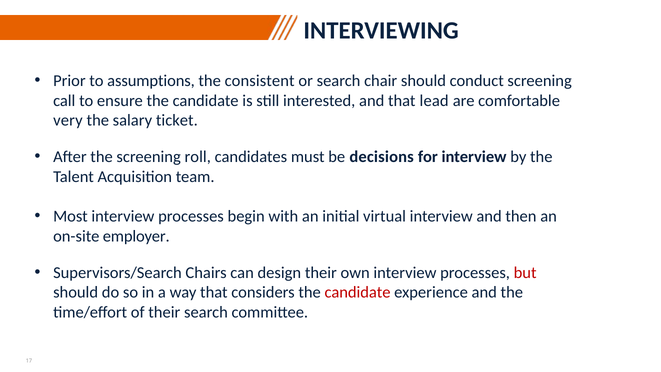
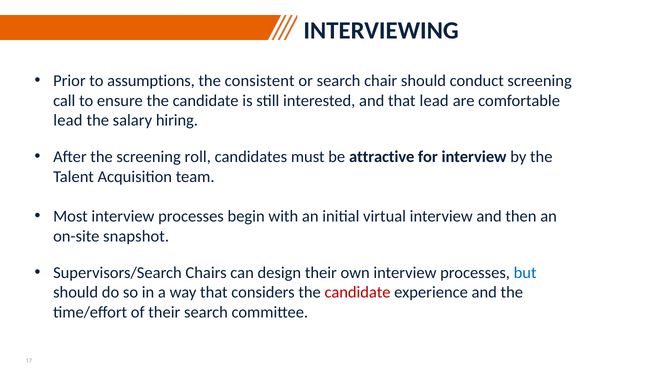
very at (68, 120): very -> lead
ticket: ticket -> hiring
decisions: decisions -> attractive
employer: employer -> snapshot
but colour: red -> blue
